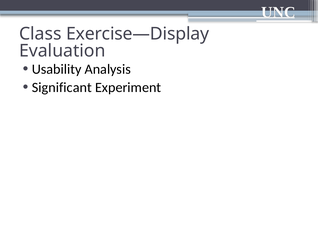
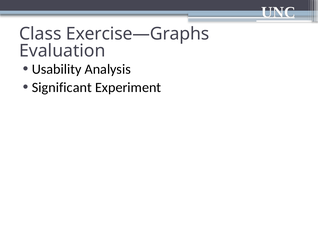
Exercise—Display: Exercise—Display -> Exercise—Graphs
